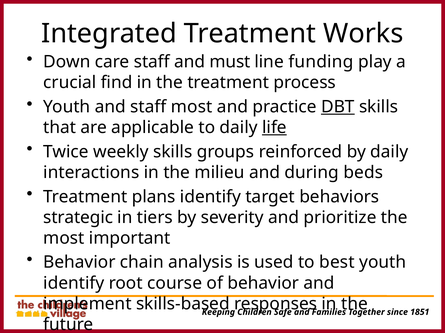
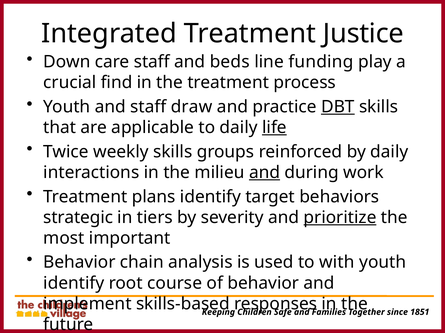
Works: Works -> Justice
must: must -> beds
staff most: most -> draw
and at (265, 173) underline: none -> present
beds: beds -> work
prioritize underline: none -> present
best: best -> with
